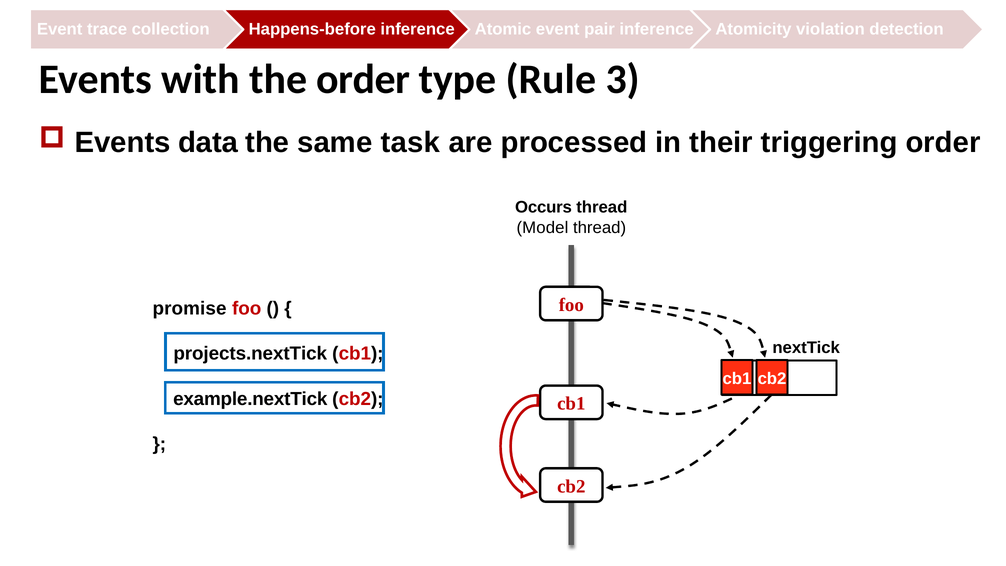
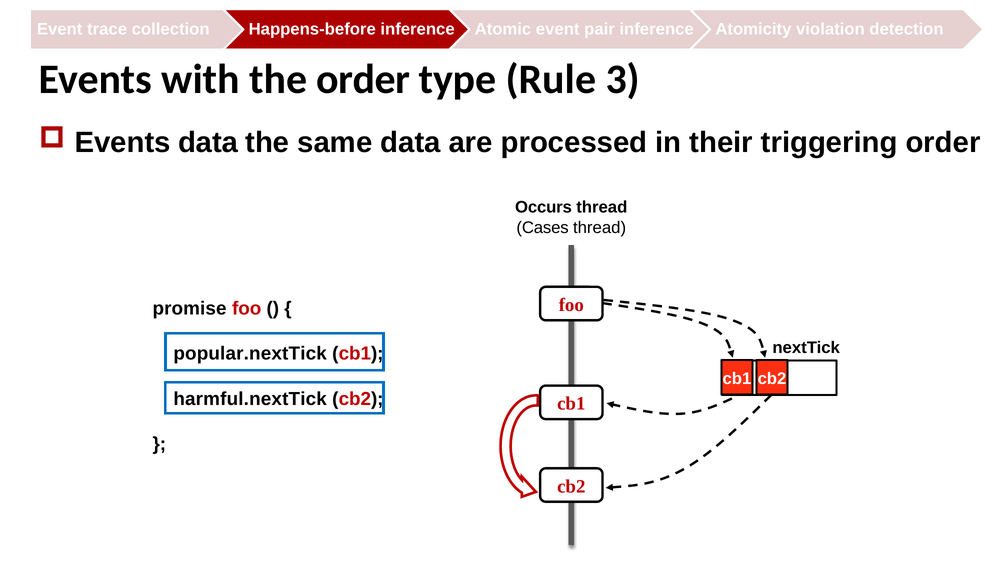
same task: task -> data
Model: Model -> Cases
projects.nextTick: projects.nextTick -> popular.nextTick
example.nextTick: example.nextTick -> harmful.nextTick
